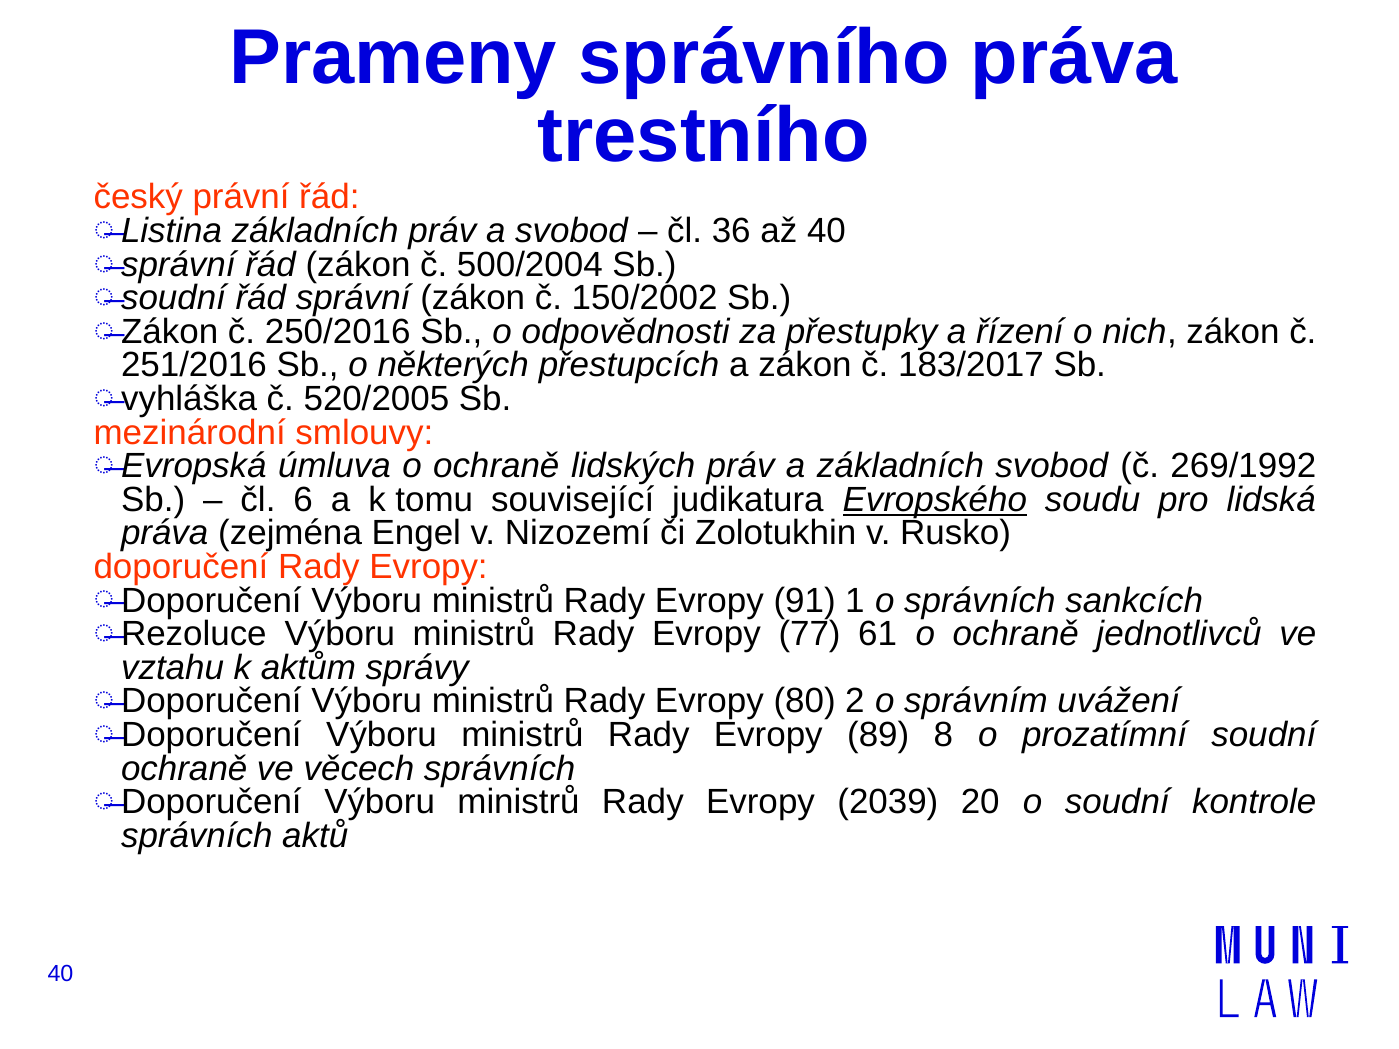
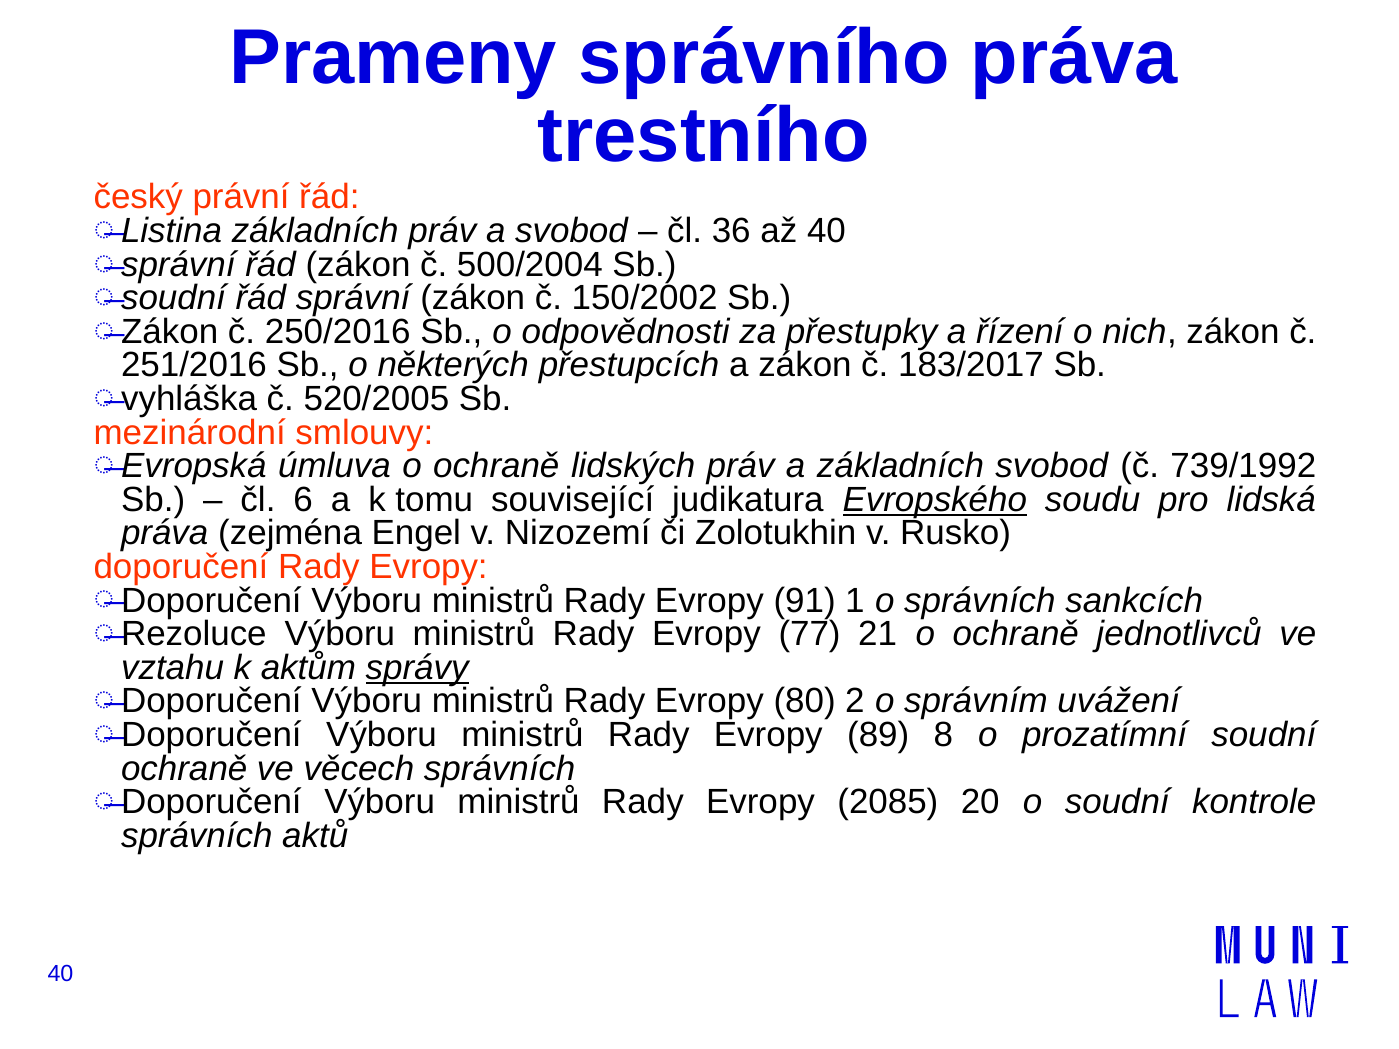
269/1992: 269/1992 -> 739/1992
61: 61 -> 21
správy underline: none -> present
2039: 2039 -> 2085
